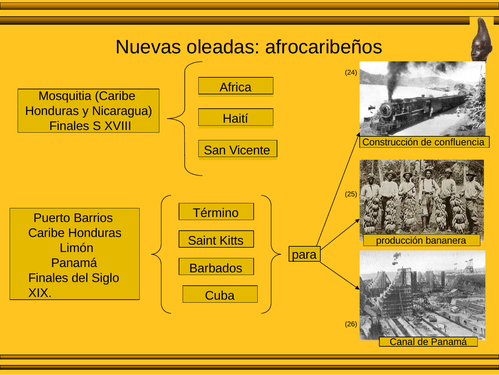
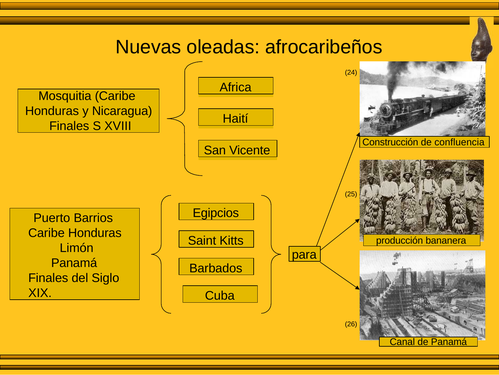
Término: Término -> Egipcios
